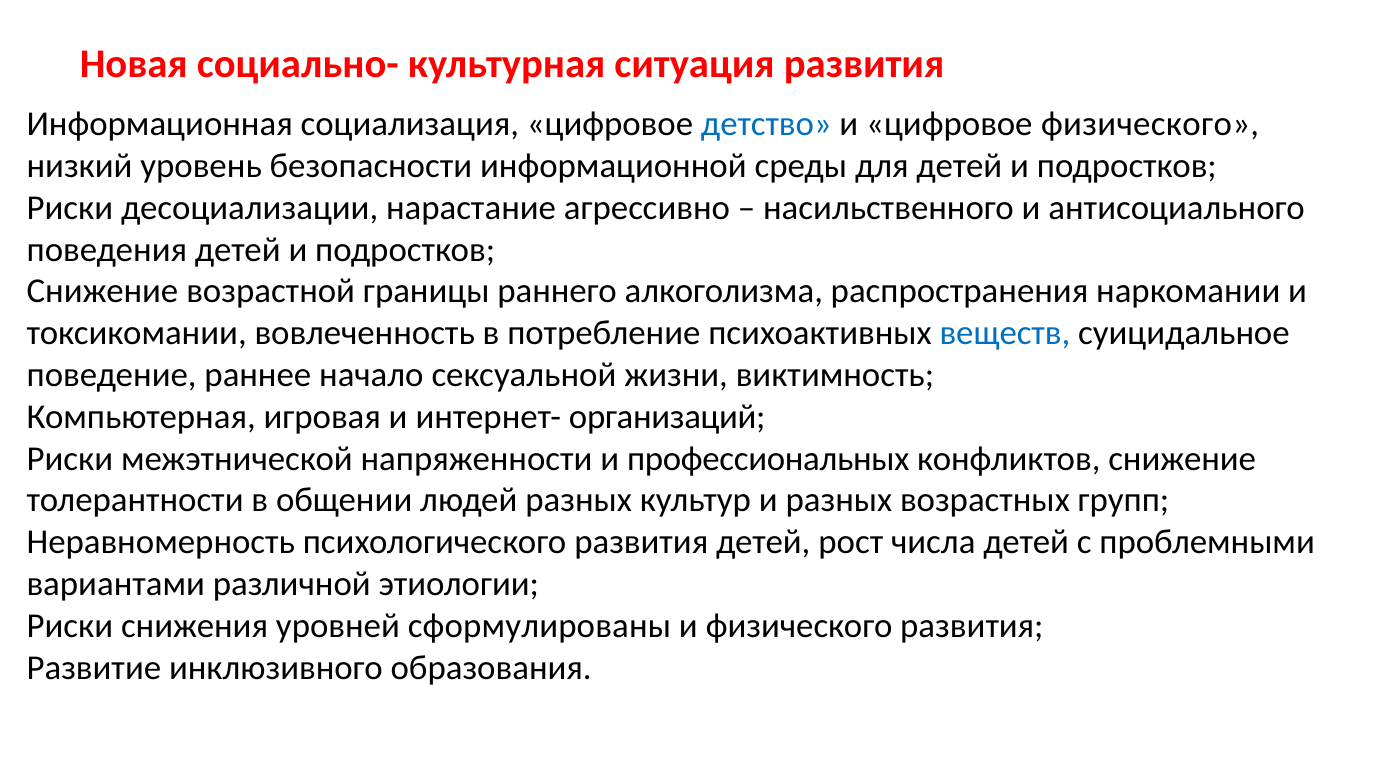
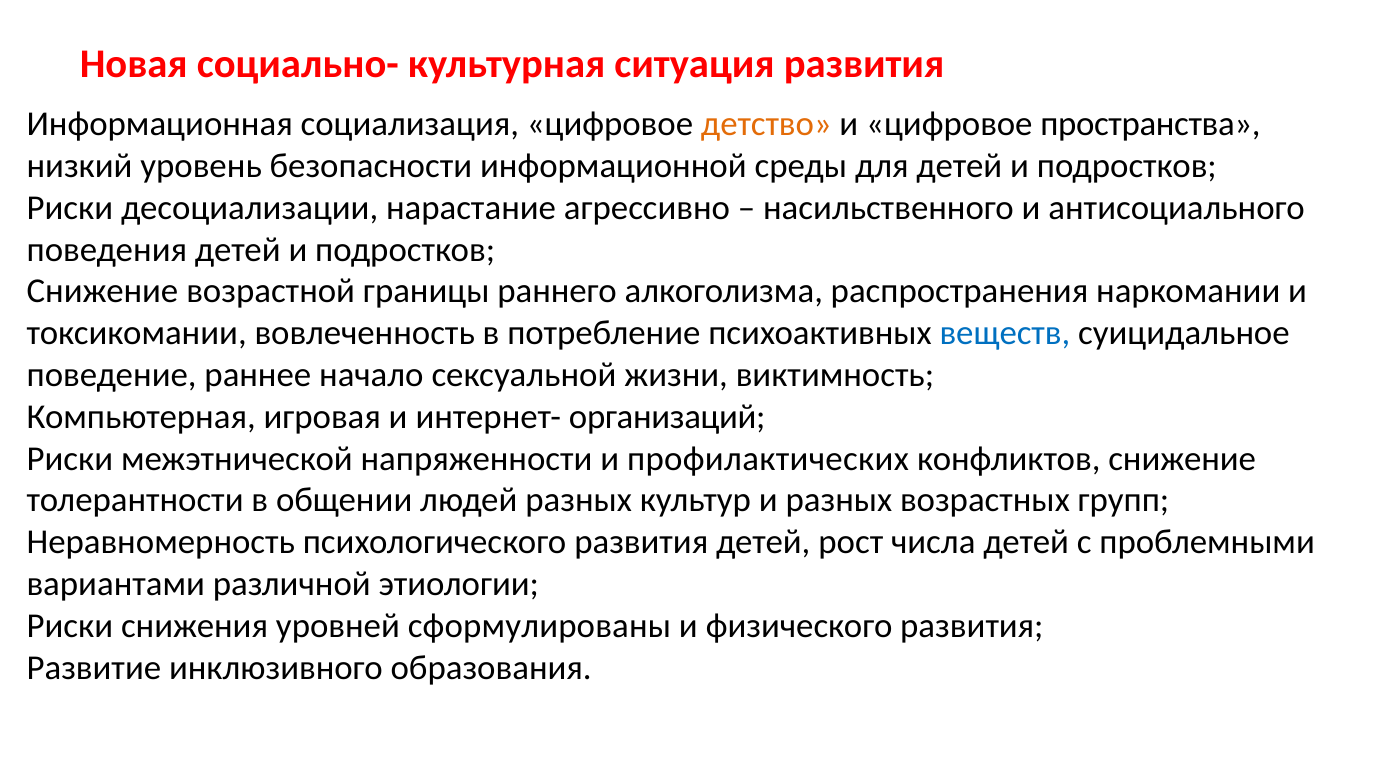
детство colour: blue -> orange
цифровое физического: физического -> пространства
профессиональных: профессиональных -> профилактических
